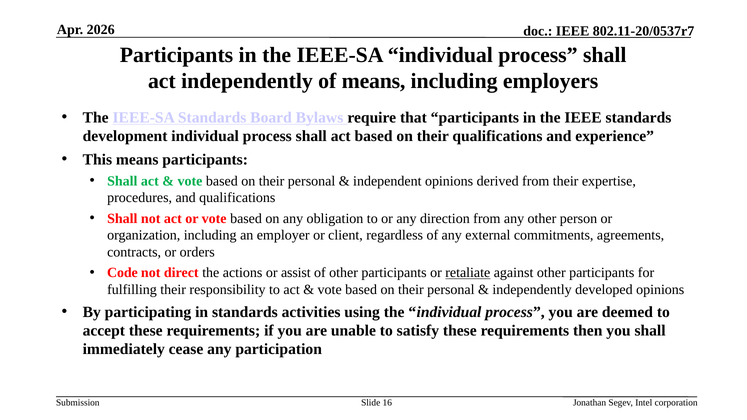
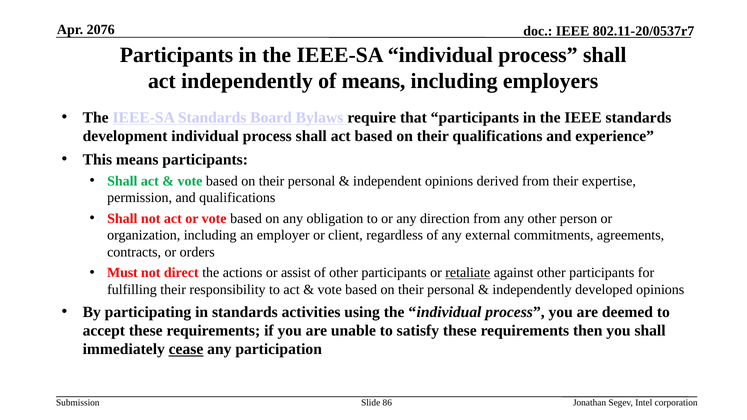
2026: 2026 -> 2076
procedures: procedures -> permission
Code: Code -> Must
cease underline: none -> present
16: 16 -> 86
